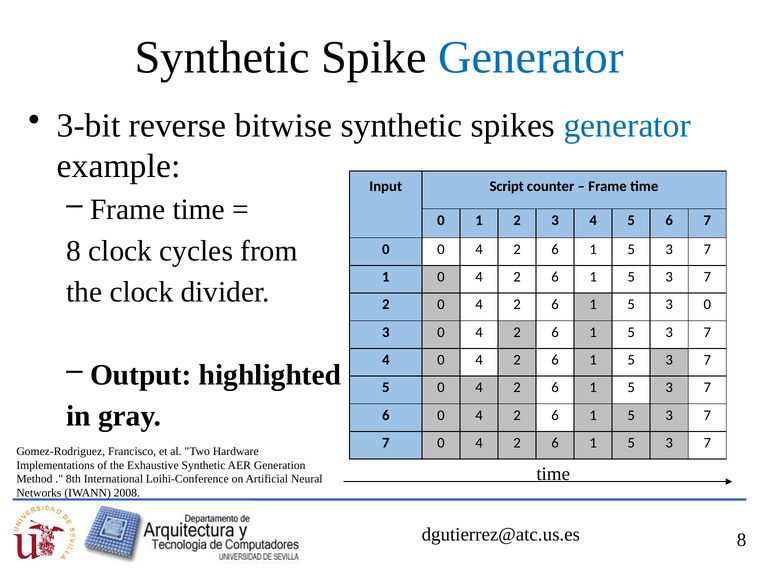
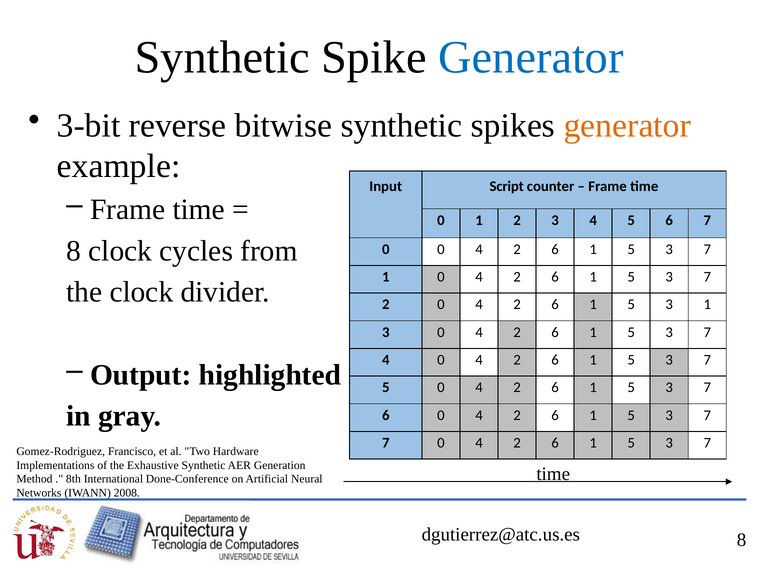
generator at (627, 126) colour: blue -> orange
5 3 0: 0 -> 1
Loihi-Conference: Loihi-Conference -> Done-Conference
